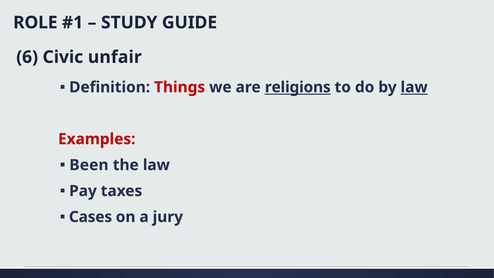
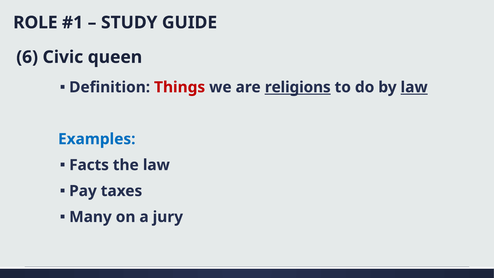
unfair: unfair -> queen
Examples colour: red -> blue
Been: Been -> Facts
Cases: Cases -> Many
